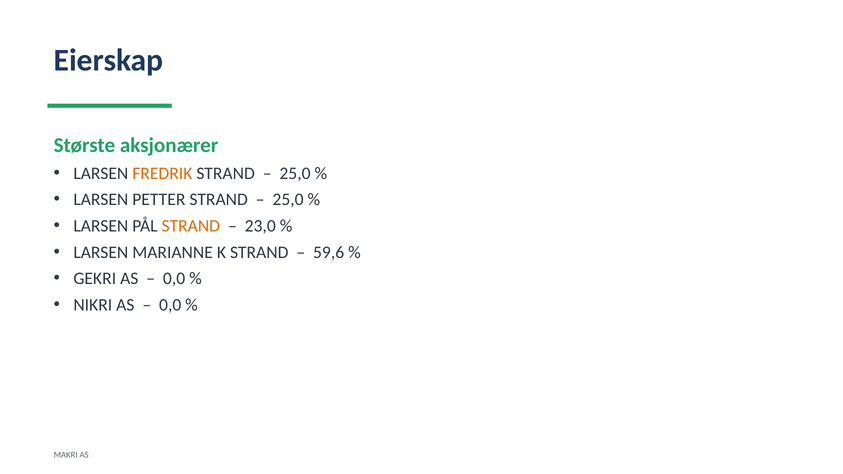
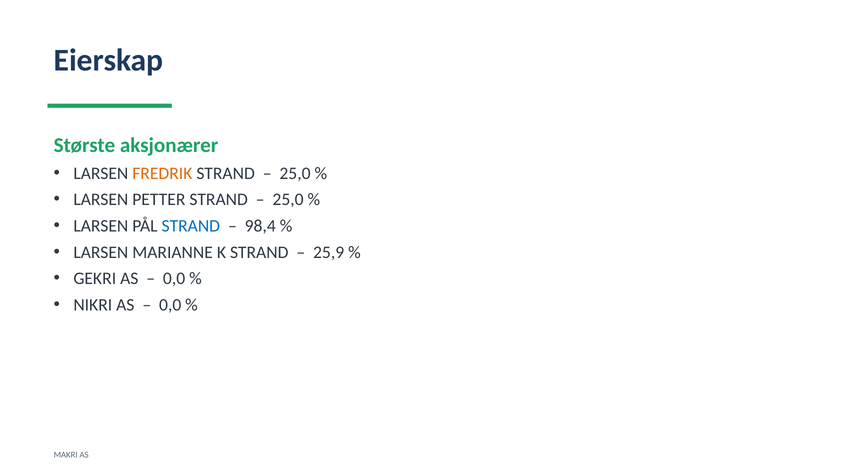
STRAND at (191, 226) colour: orange -> blue
23,0: 23,0 -> 98,4
59,6: 59,6 -> 25,9
